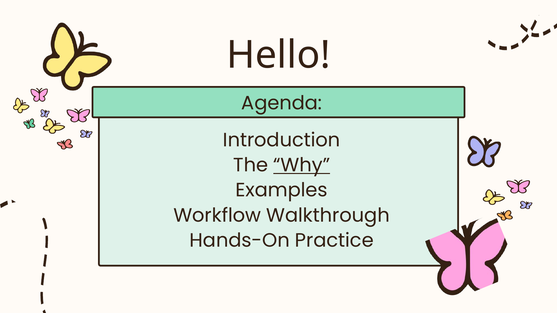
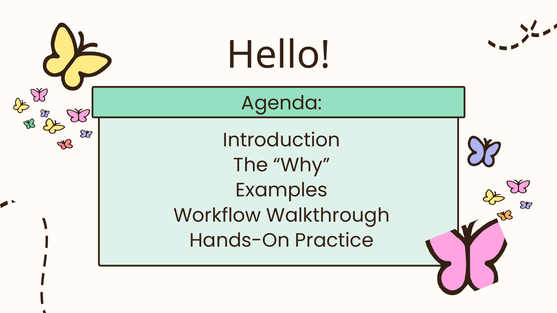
Why underline: present -> none
